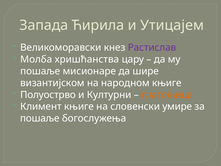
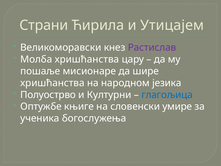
Запада: Запада -> Страни
византијском at (52, 83): византијском -> хришћанства
народном књиге: књиге -> језика
глагољица colour: orange -> blue
Климент: Климент -> Оптужбе
пошаље at (40, 118): пошаље -> ученика
